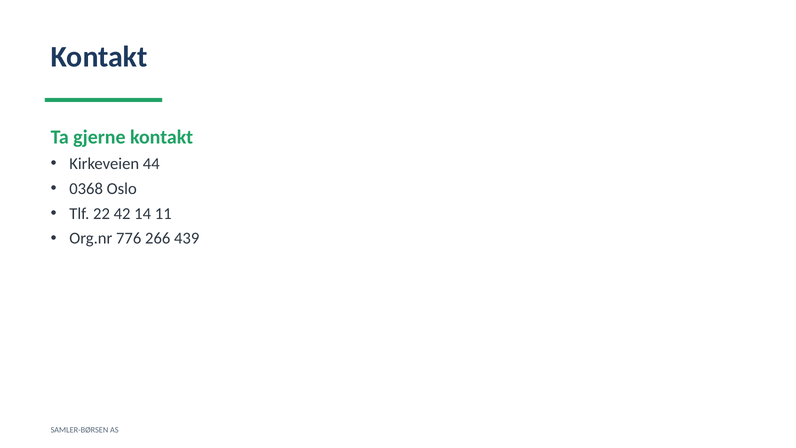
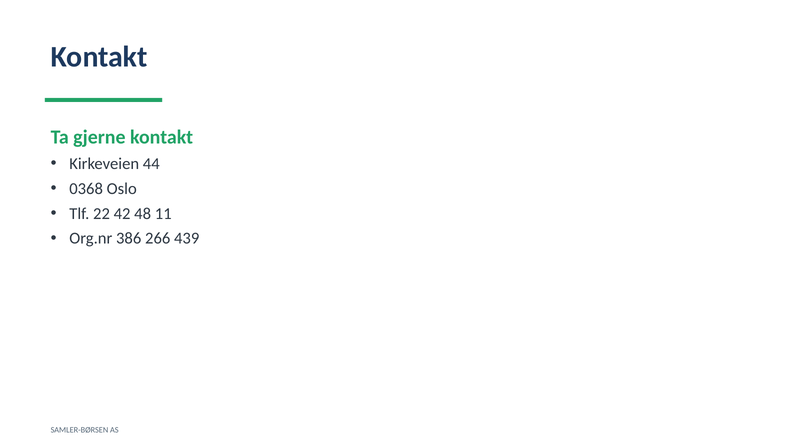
14: 14 -> 48
776: 776 -> 386
